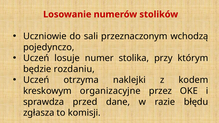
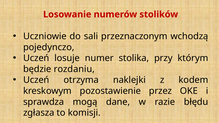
organizacyjne: organizacyjne -> pozostawienie
przed: przed -> mogą
